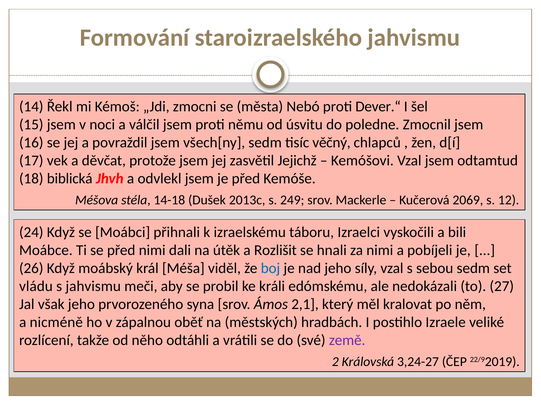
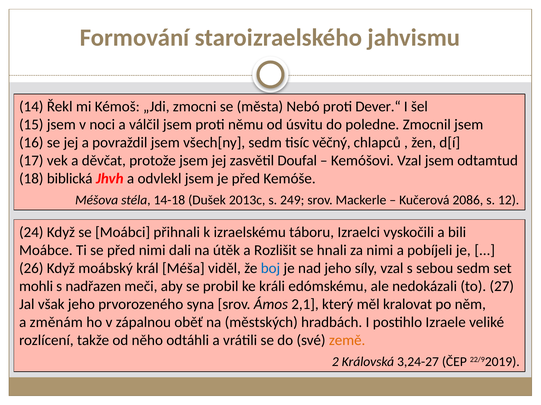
Jejichž: Jejichž -> Doufal
2069: 2069 -> 2086
vládu: vládu -> mohli
s jahvismu: jahvismu -> nadřazen
nicméně: nicméně -> změnám
země colour: purple -> orange
